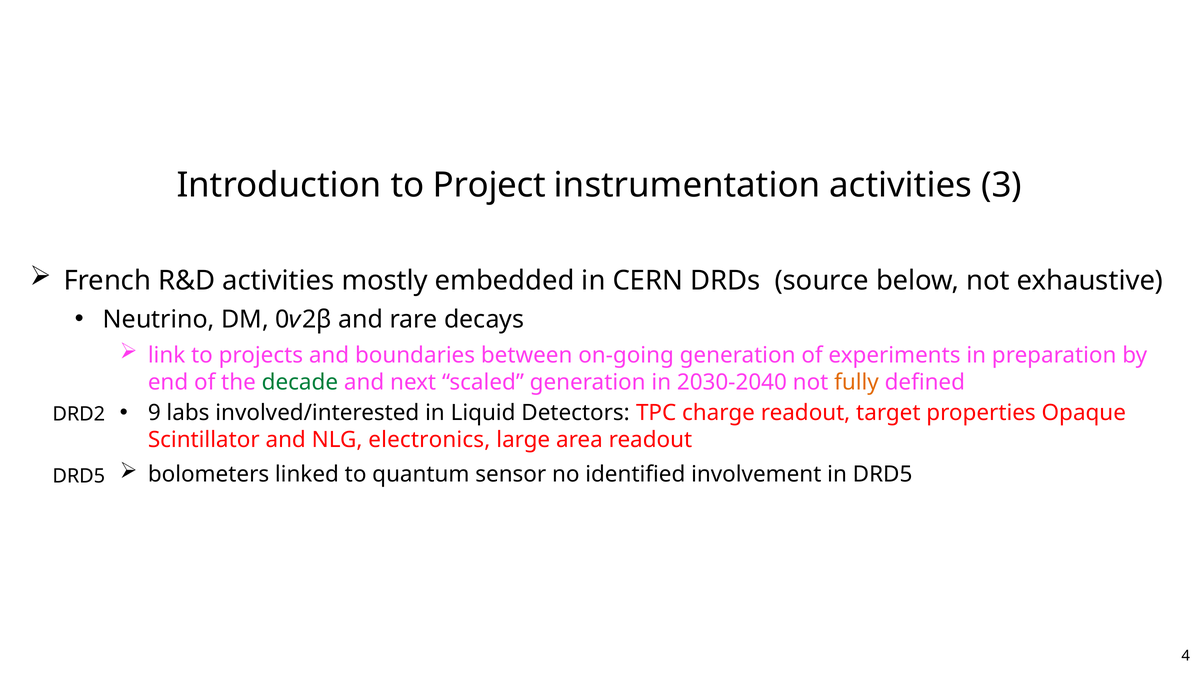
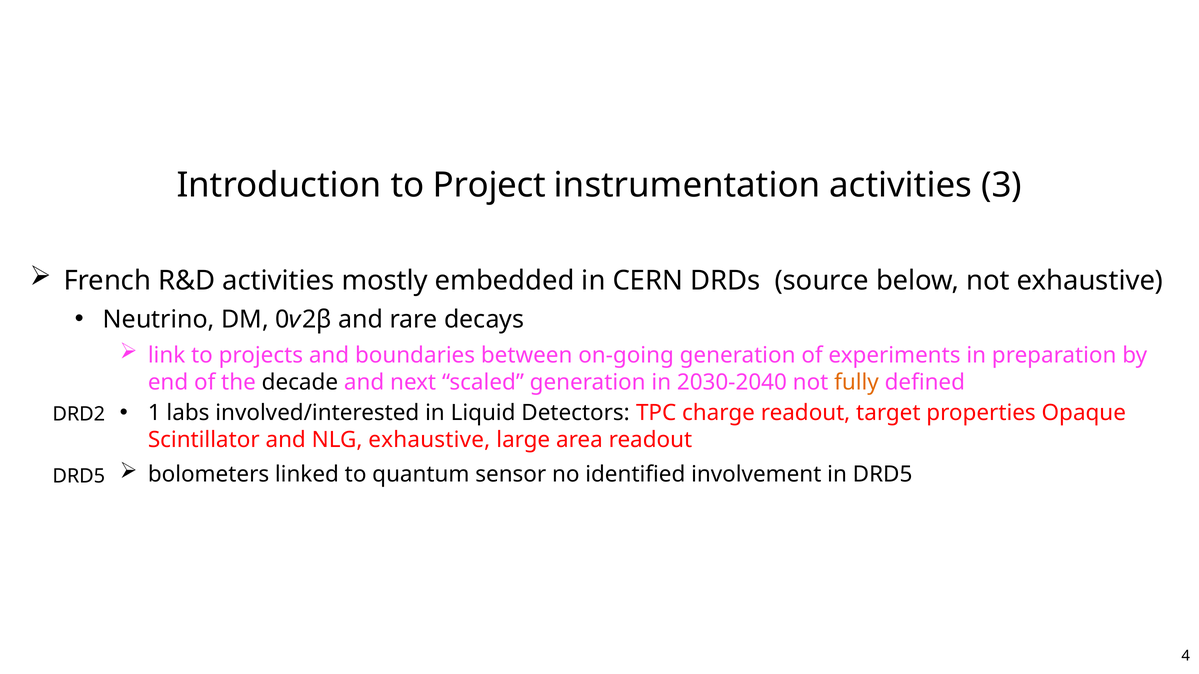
decade colour: green -> black
9: 9 -> 1
NLG electronics: electronics -> exhaustive
